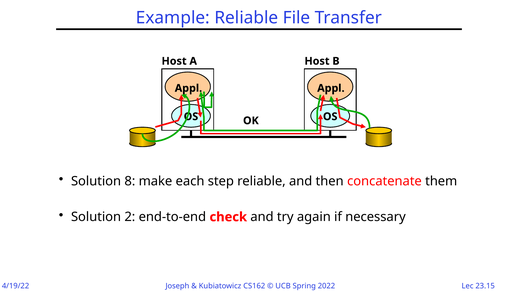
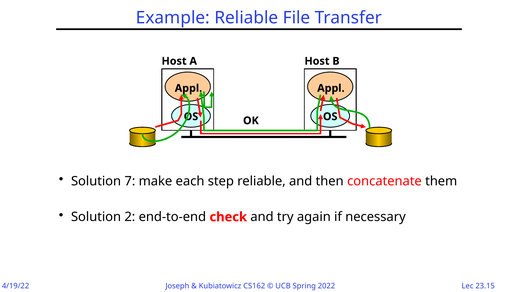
8: 8 -> 7
